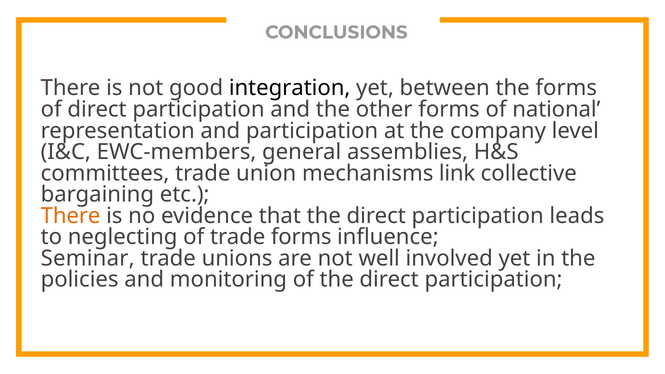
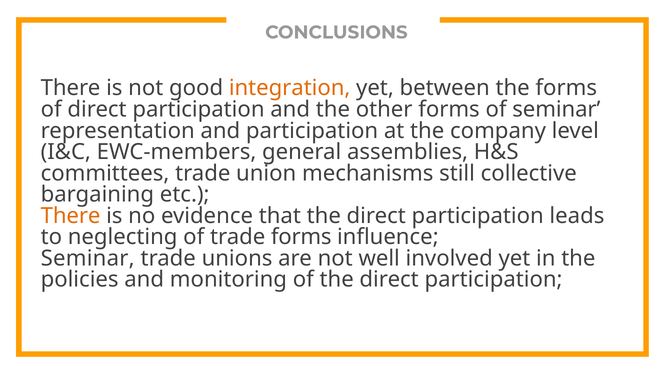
integration colour: black -> orange
of national: national -> seminar
link: link -> still
